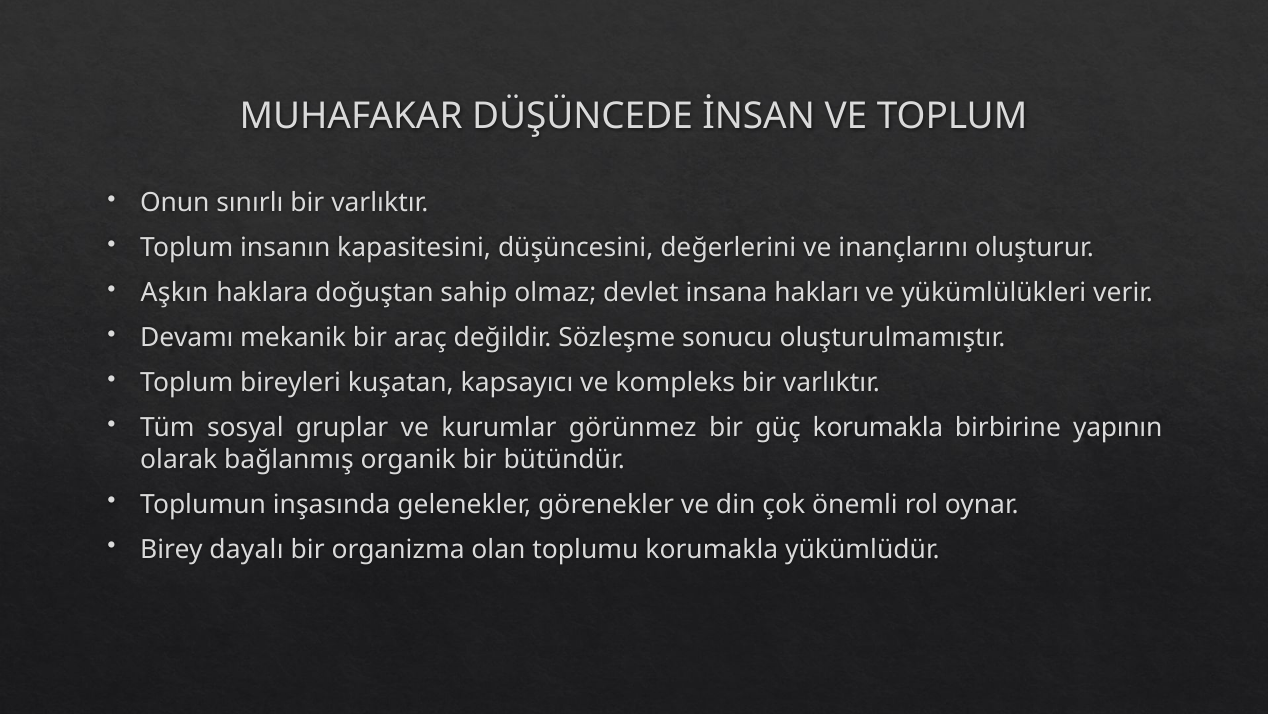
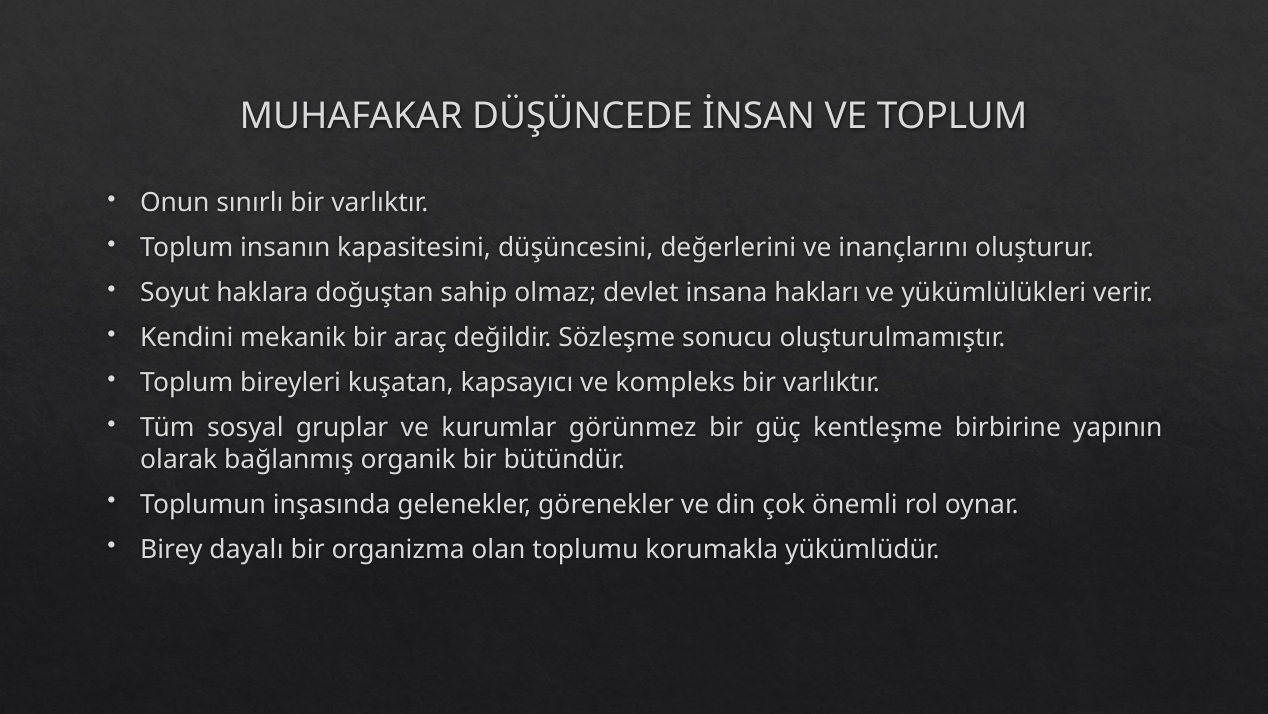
Aşkın: Aşkın -> Soyut
Devamı: Devamı -> Kendini
güç korumakla: korumakla -> kentleşme
